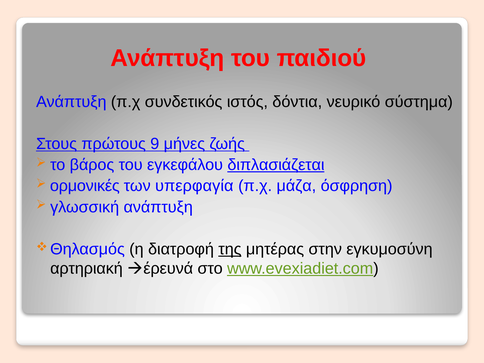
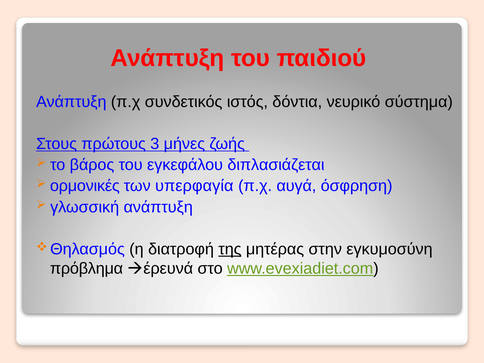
9: 9 -> 3
διπλασιάζεται underline: present -> none
μάζα: μάζα -> αυγά
αρτηριακή: αρτηριακή -> πρόβλημα
